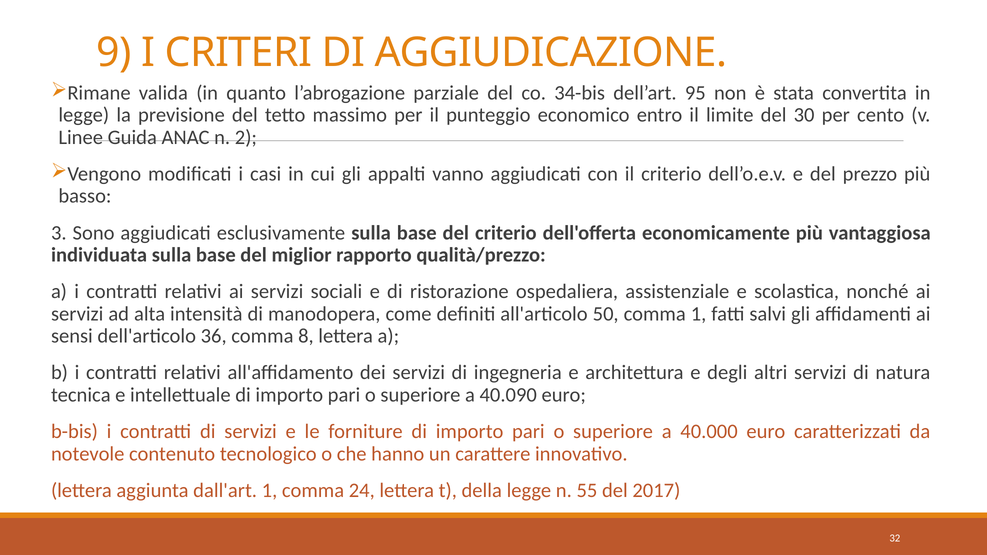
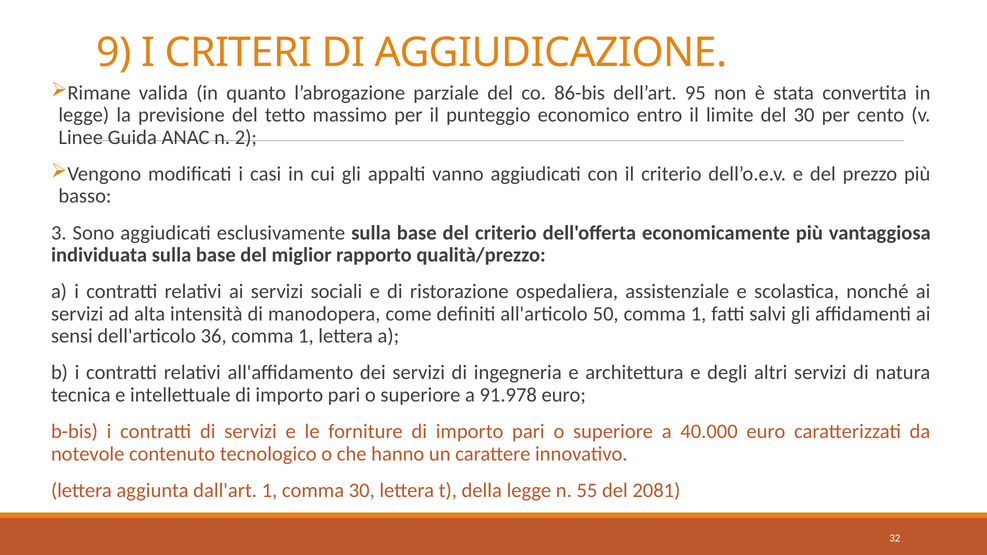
34-bis: 34-bis -> 86-bis
36 comma 8: 8 -> 1
40.090: 40.090 -> 91.978
comma 24: 24 -> 30
2017: 2017 -> 2081
